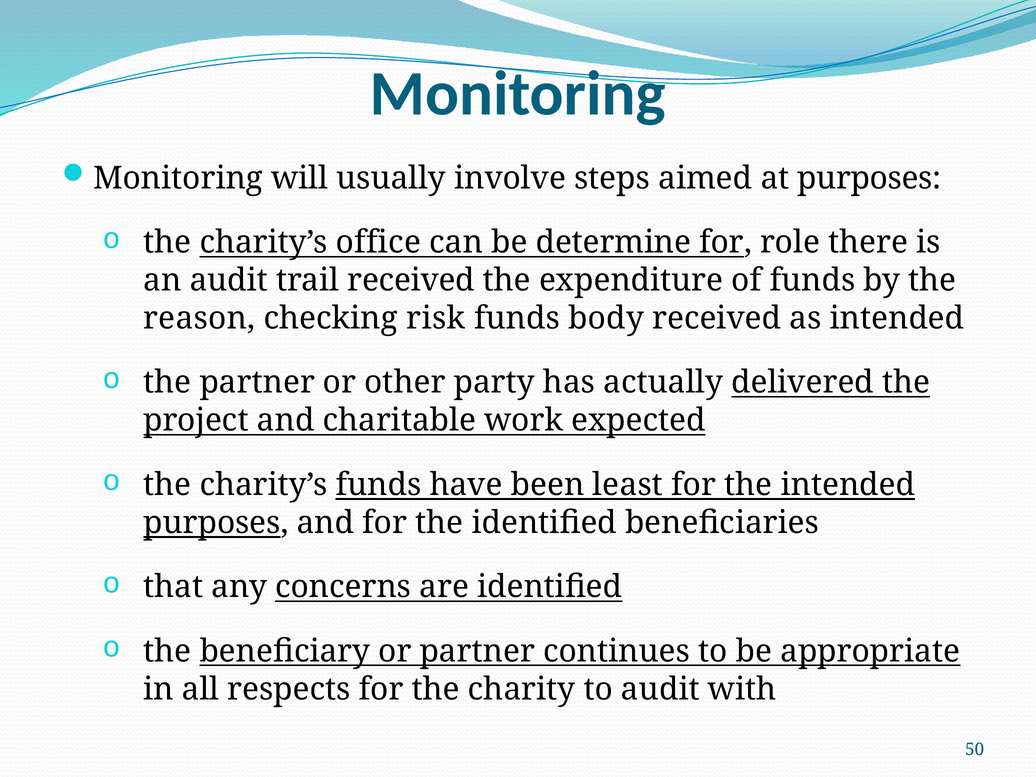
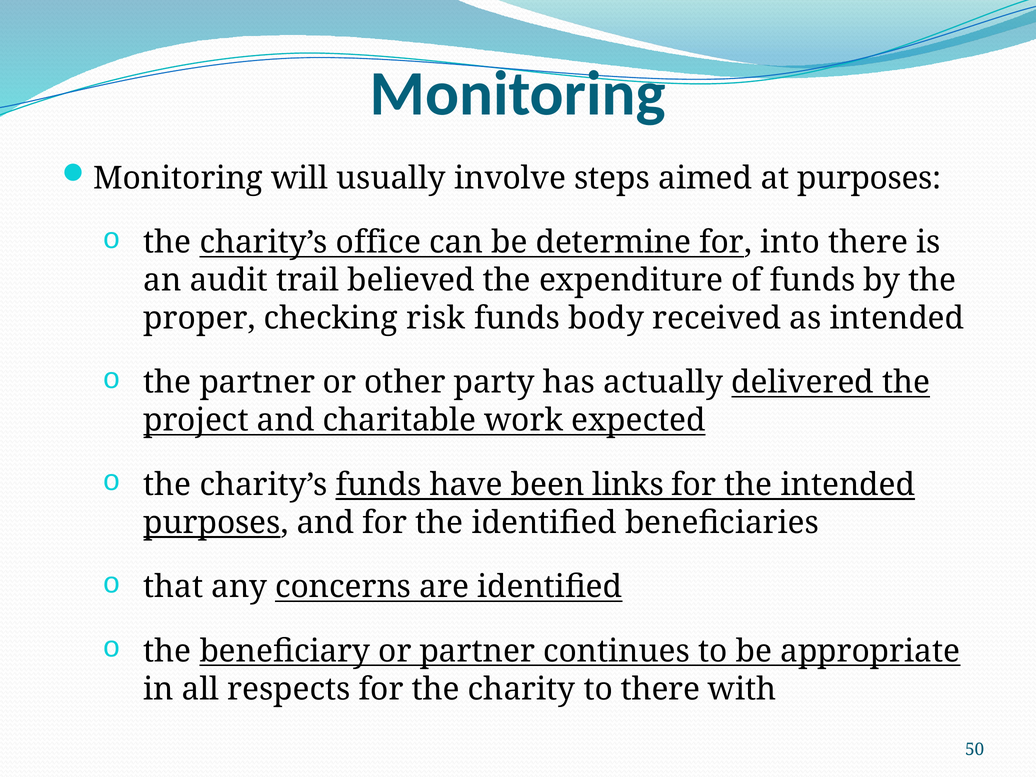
role: role -> into
trail received: received -> believed
reason: reason -> proper
least: least -> links
to audit: audit -> there
